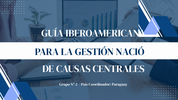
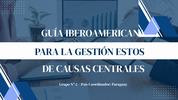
NACIÓ: NACIÓ -> ESTOS
